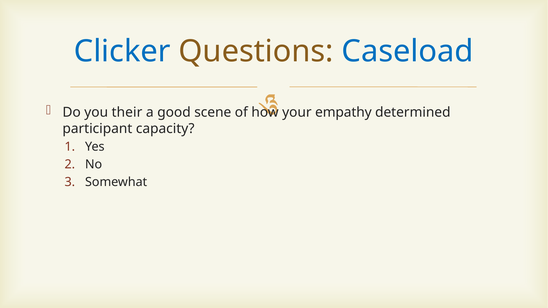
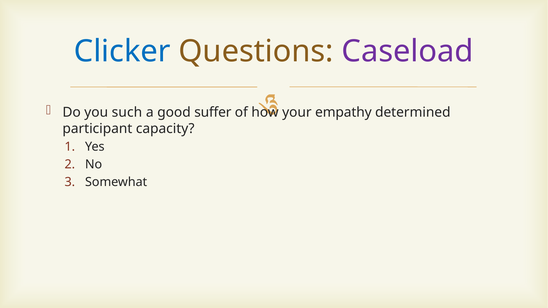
Caseload colour: blue -> purple
their: their -> such
scene: scene -> suffer
